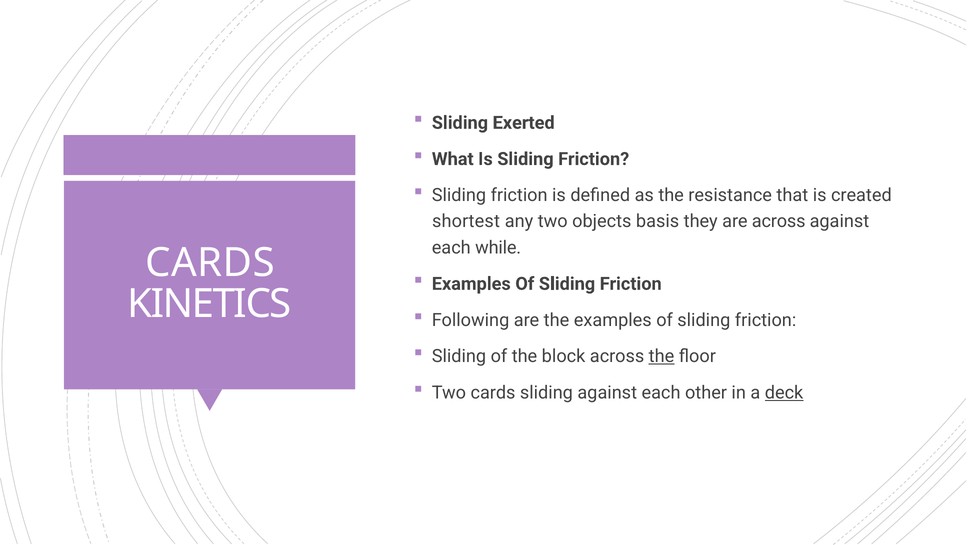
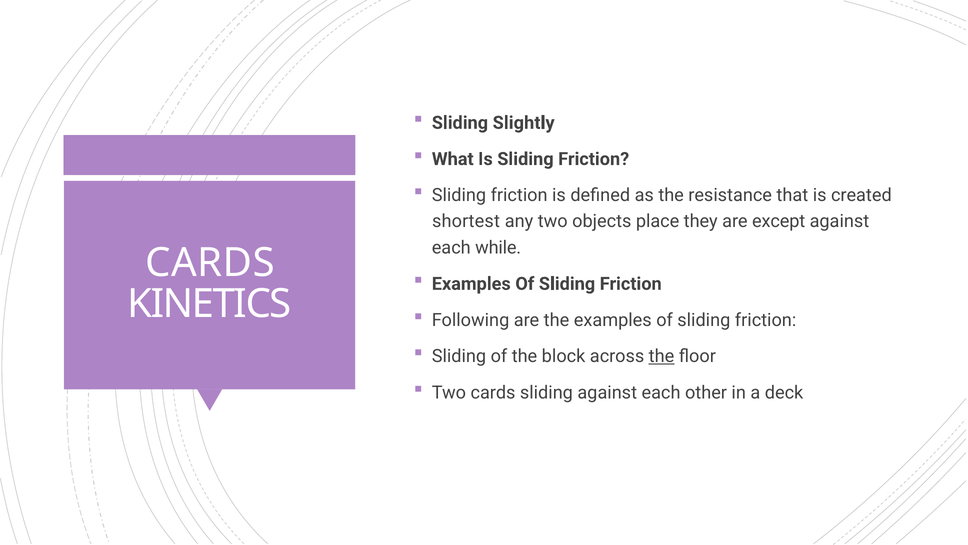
Exerted: Exerted -> Slightly
basis: basis -> place
are across: across -> except
deck underline: present -> none
